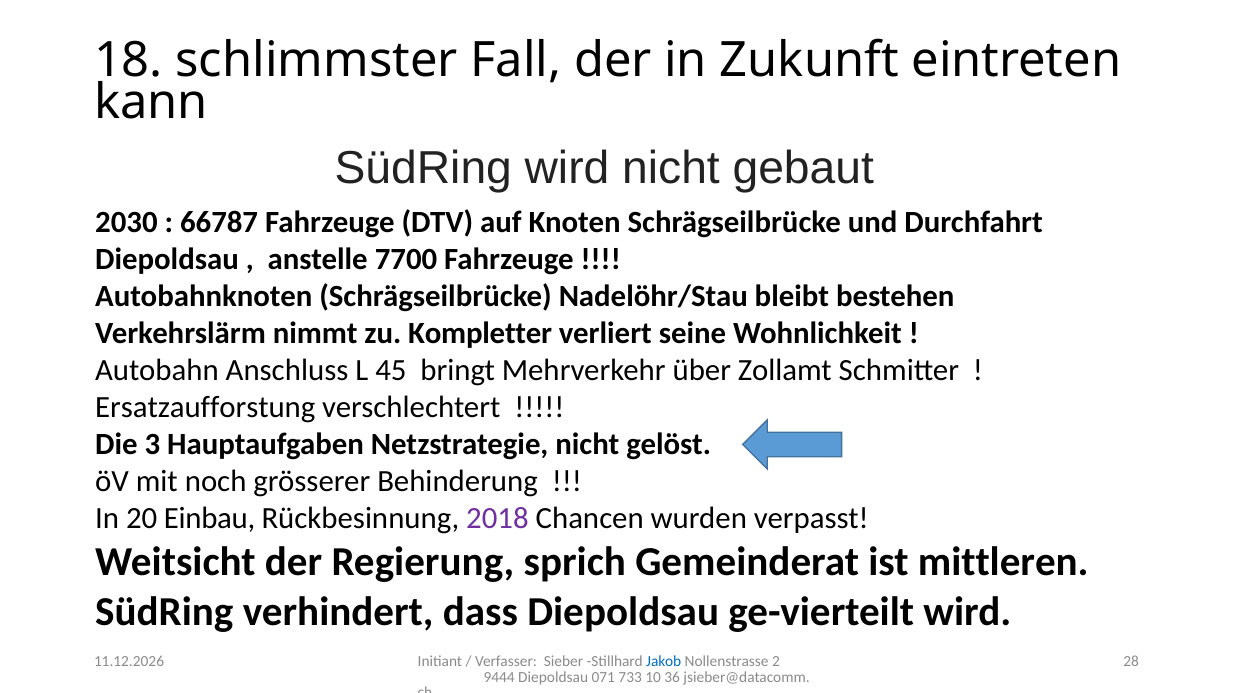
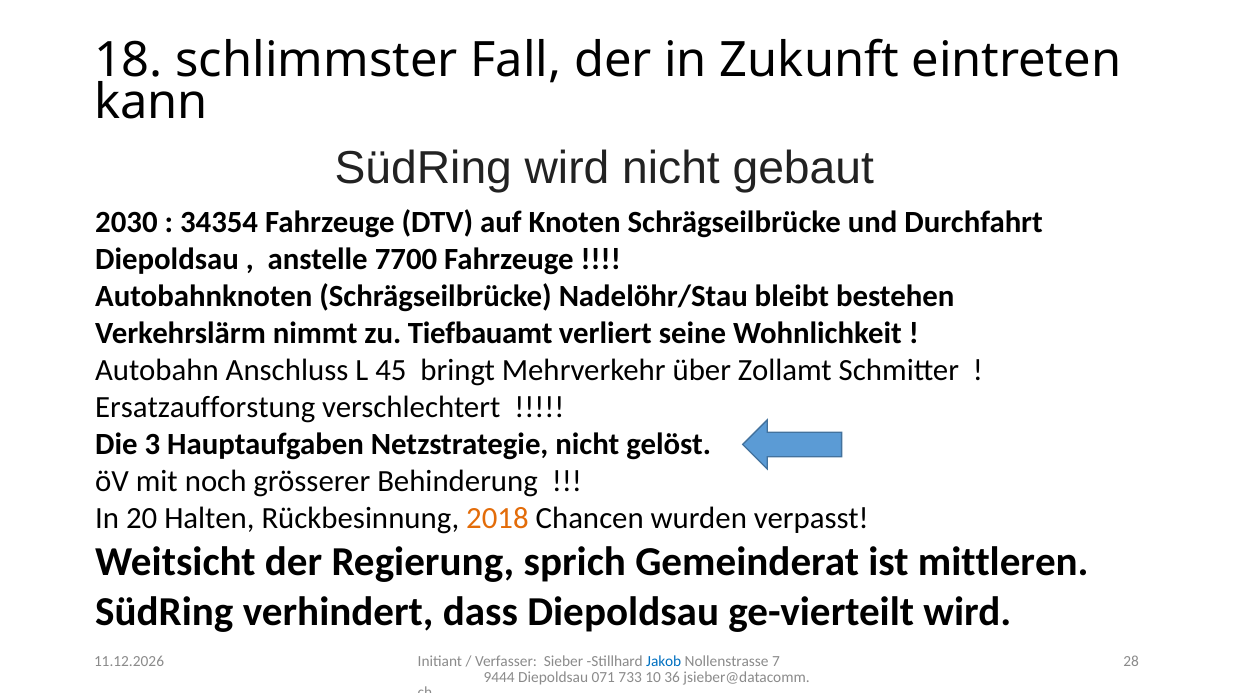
66787: 66787 -> 34354
Kompletter: Kompletter -> Tiefbauamt
Einbau: Einbau -> Halten
2018 colour: purple -> orange
2: 2 -> 7
